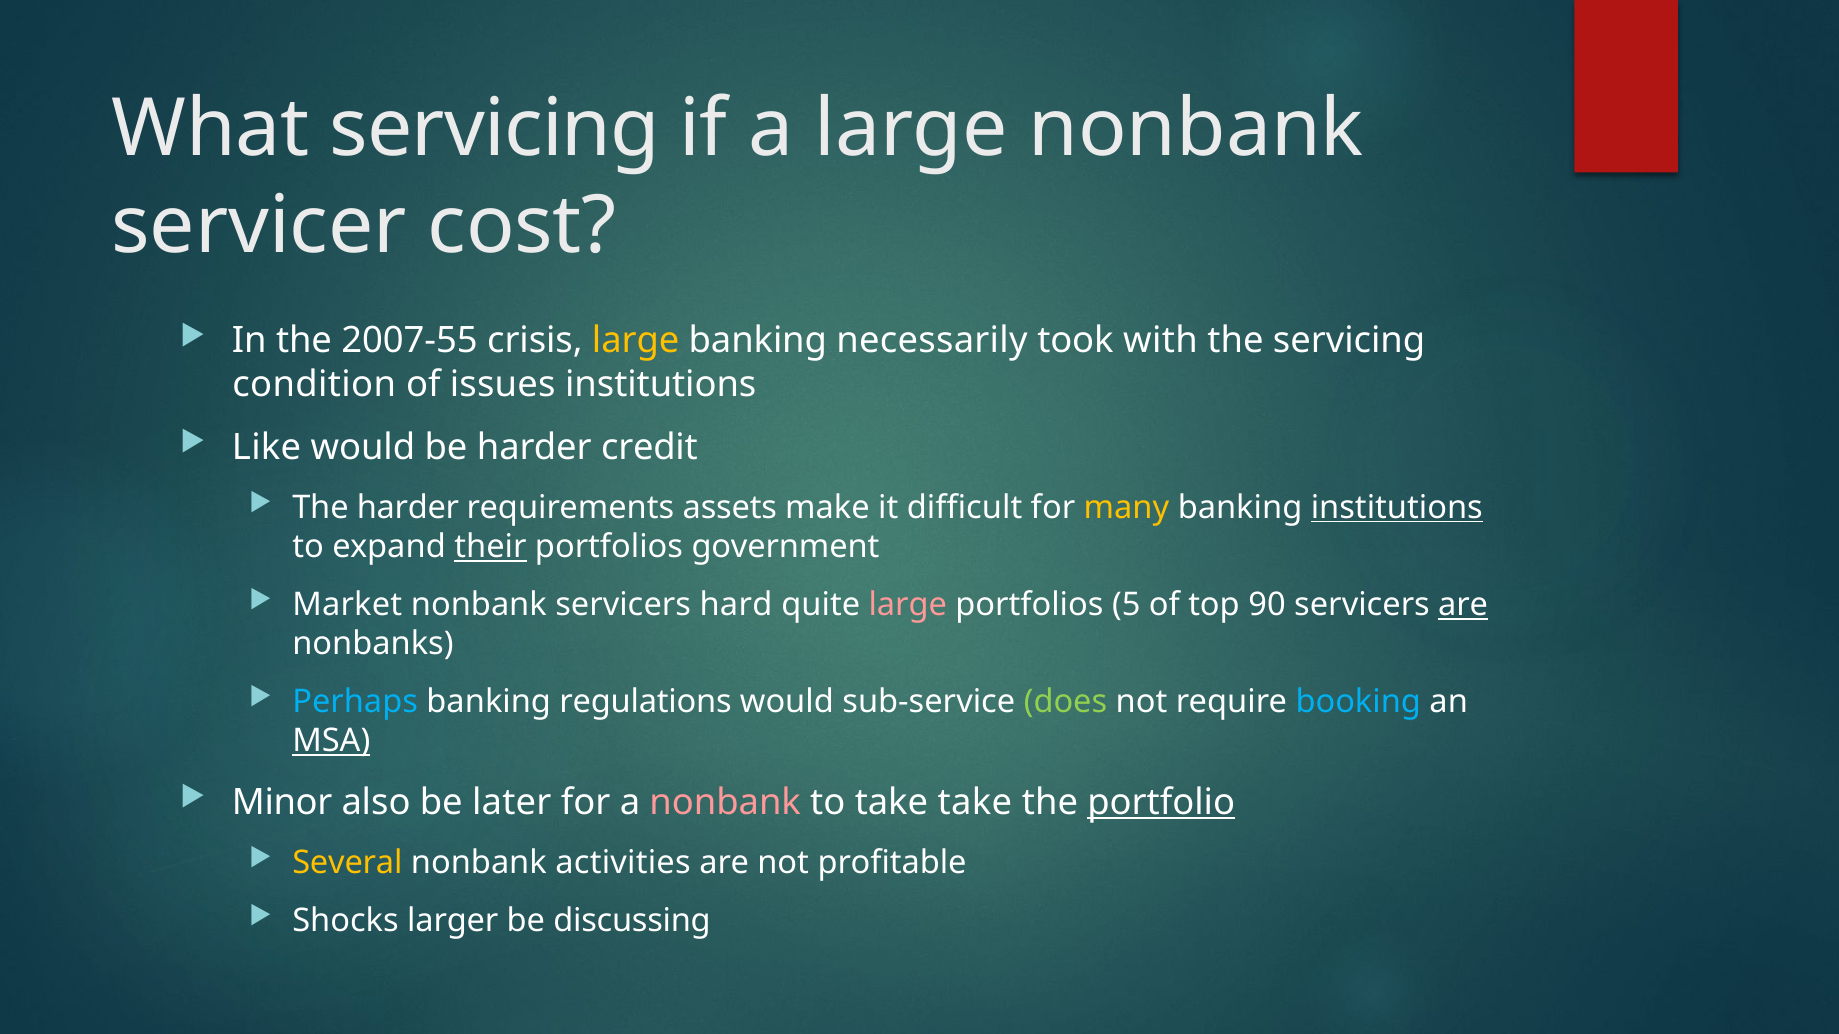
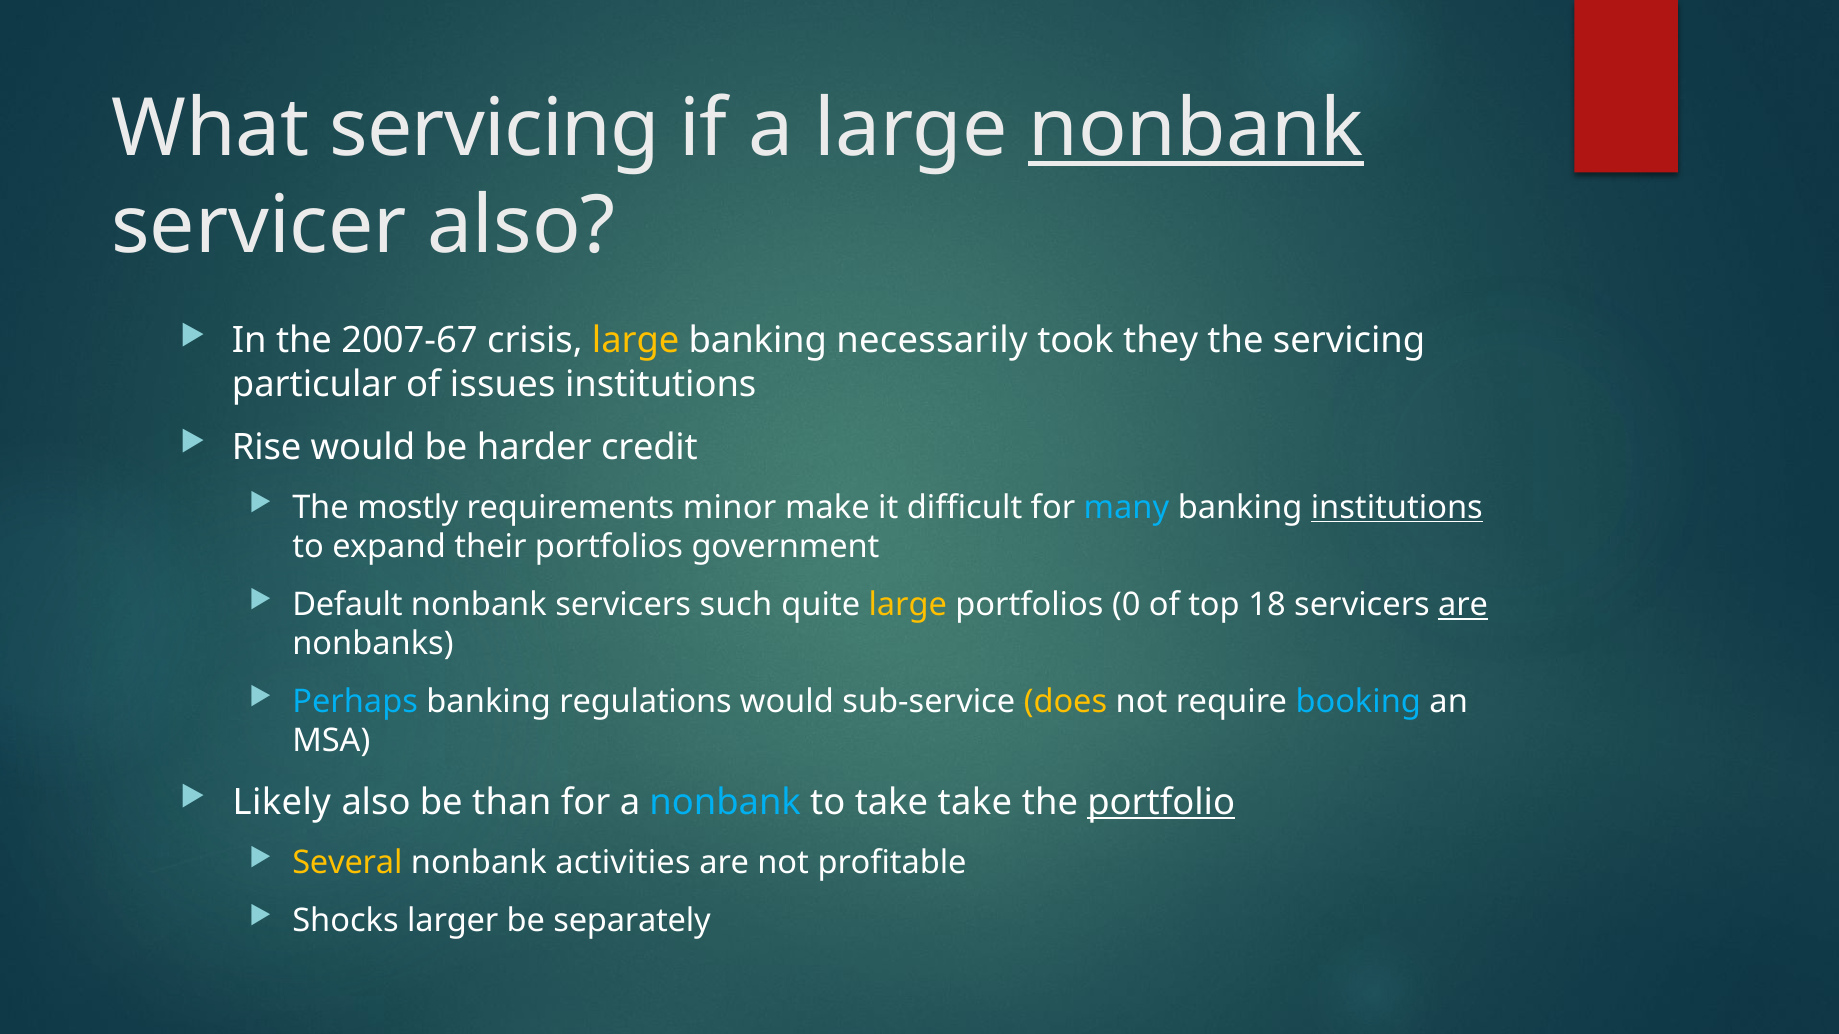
nonbank at (1196, 129) underline: none -> present
servicer cost: cost -> also
2007-55: 2007-55 -> 2007-67
with: with -> they
condition: condition -> particular
Like: Like -> Rise
The harder: harder -> mostly
assets: assets -> minor
many colour: yellow -> light blue
their underline: present -> none
Market: Market -> Default
hard: hard -> such
large at (908, 605) colour: pink -> yellow
5: 5 -> 0
90: 90 -> 18
does colour: light green -> yellow
MSA underline: present -> none
Minor: Minor -> Likely
later: later -> than
nonbank at (725, 802) colour: pink -> light blue
discussing: discussing -> separately
